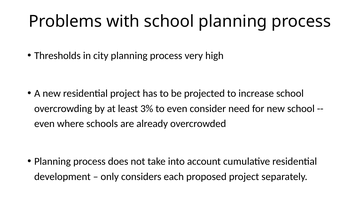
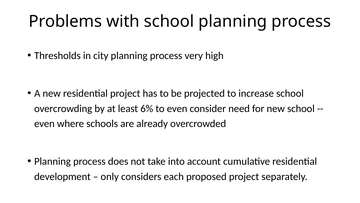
3%: 3% -> 6%
